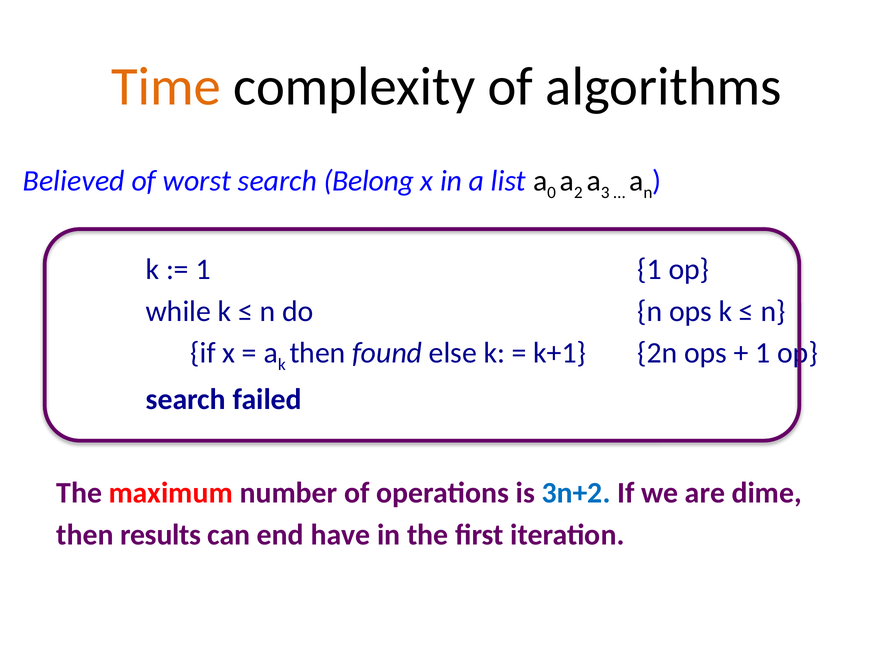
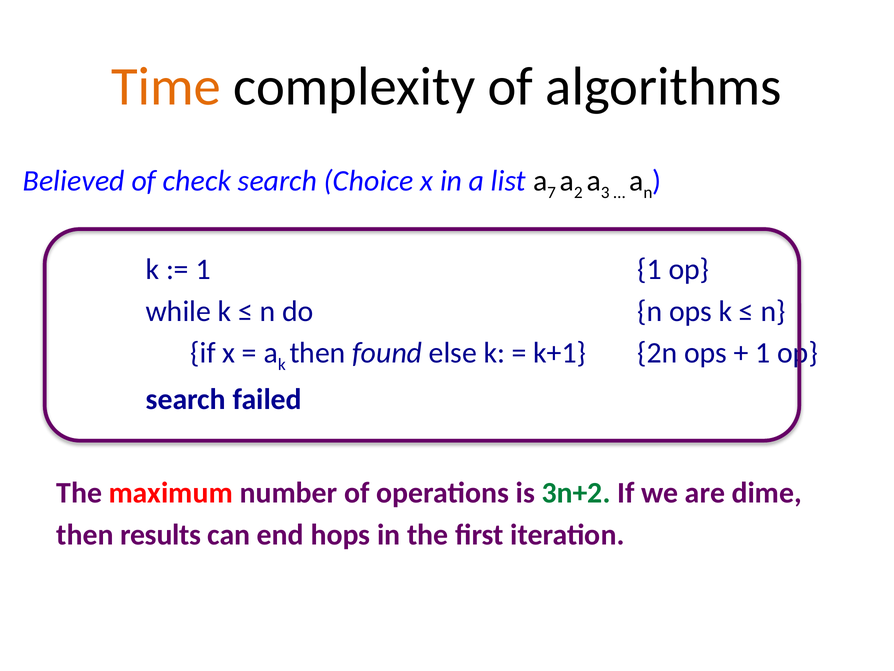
worst: worst -> check
Belong: Belong -> Choice
0: 0 -> 7
3n+2 colour: blue -> green
have: have -> hops
